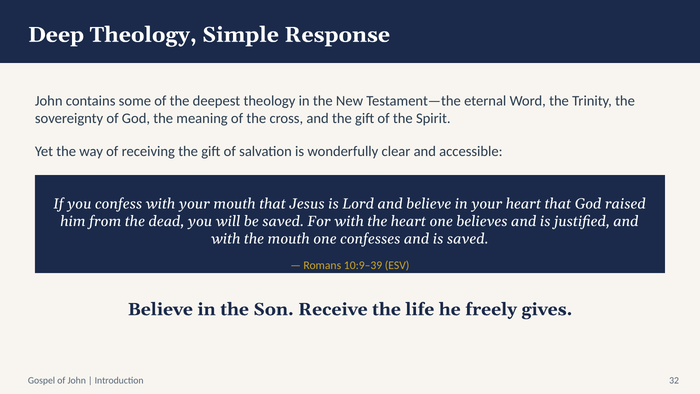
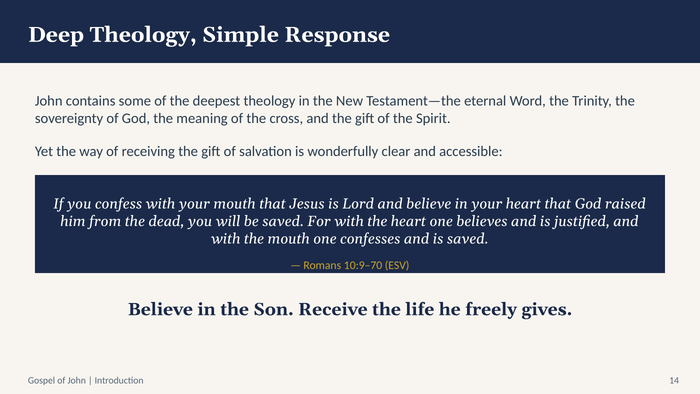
10:9–39: 10:9–39 -> 10:9–70
32: 32 -> 14
